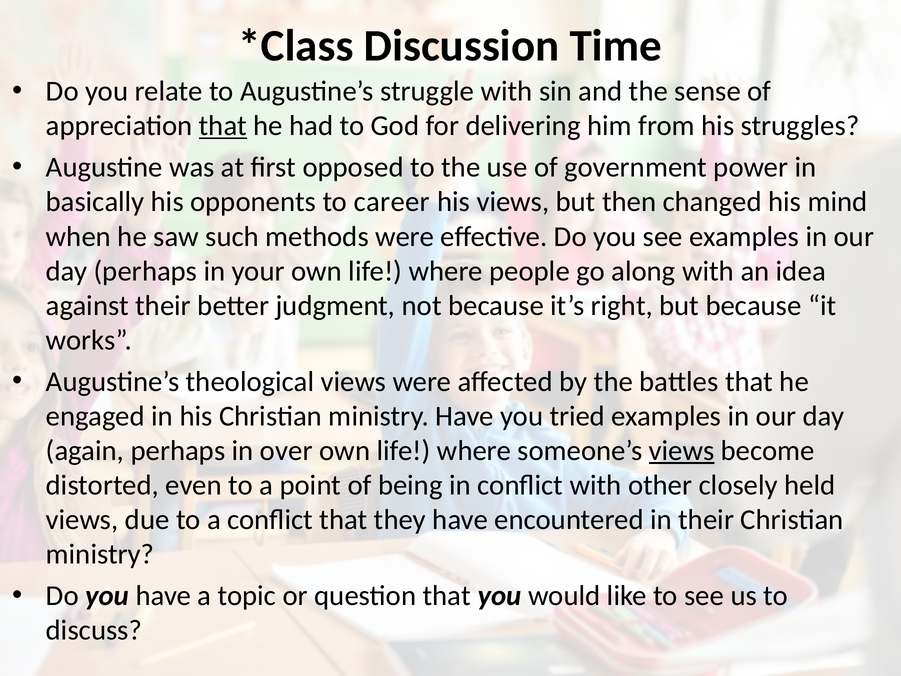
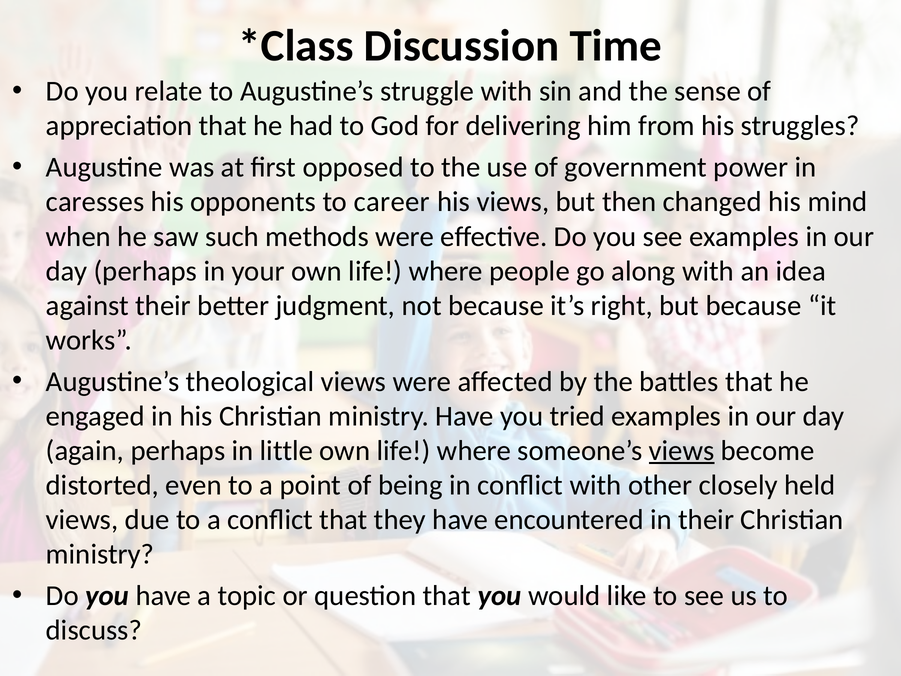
that at (223, 126) underline: present -> none
basically: basically -> caresses
over: over -> little
